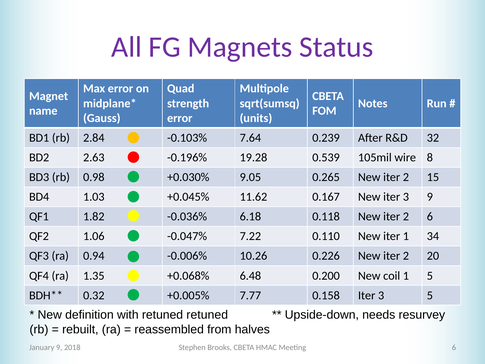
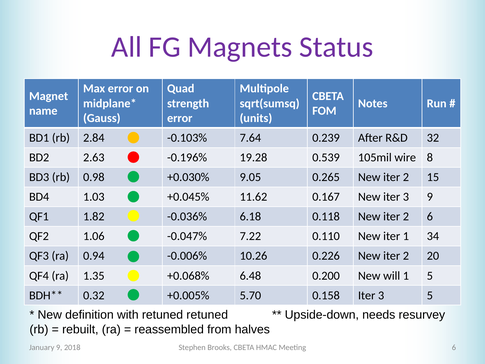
coil: coil -> will
7.77: 7.77 -> 5.70
